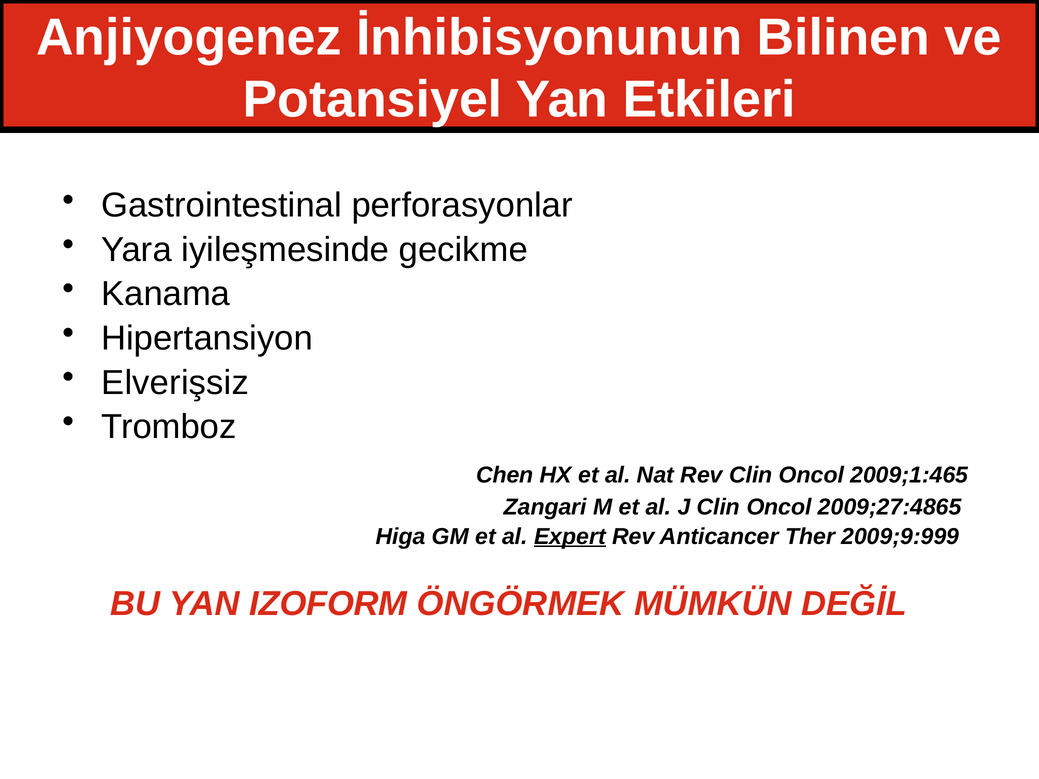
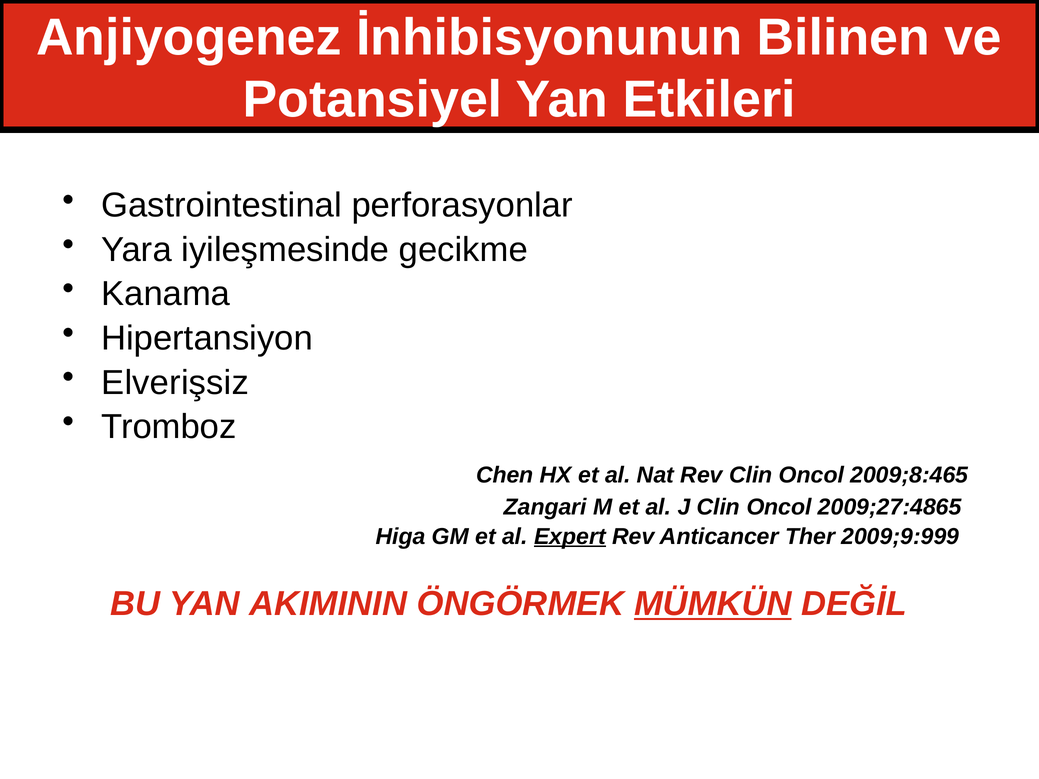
2009;1:465: 2009;1:465 -> 2009;8:465
IZOFORM: IZOFORM -> AKIMININ
MÜMKÜN underline: none -> present
